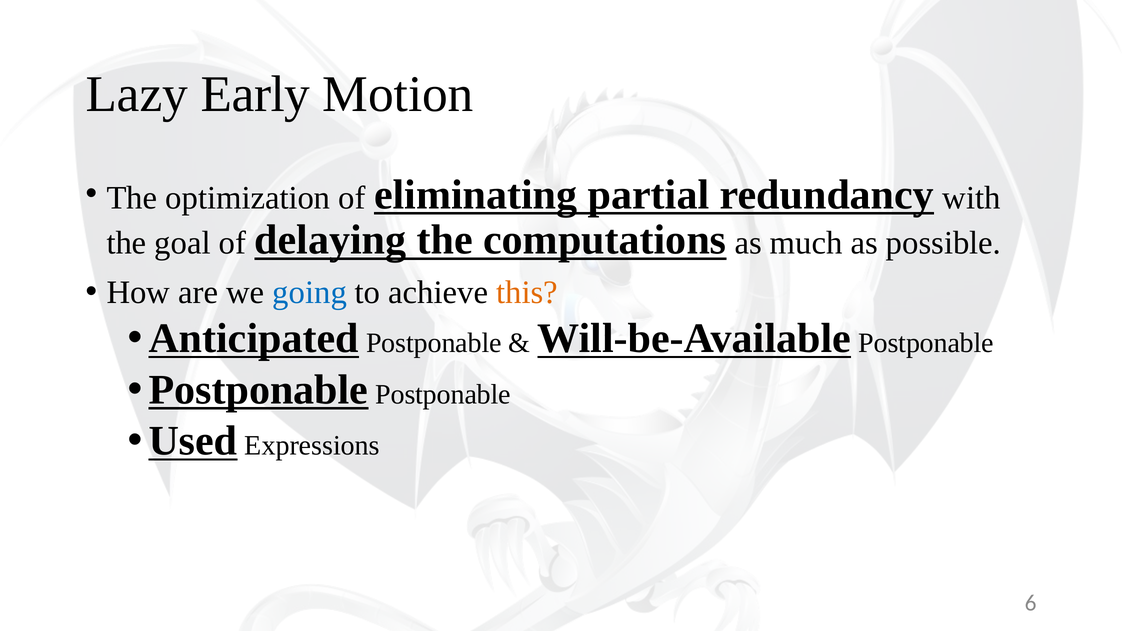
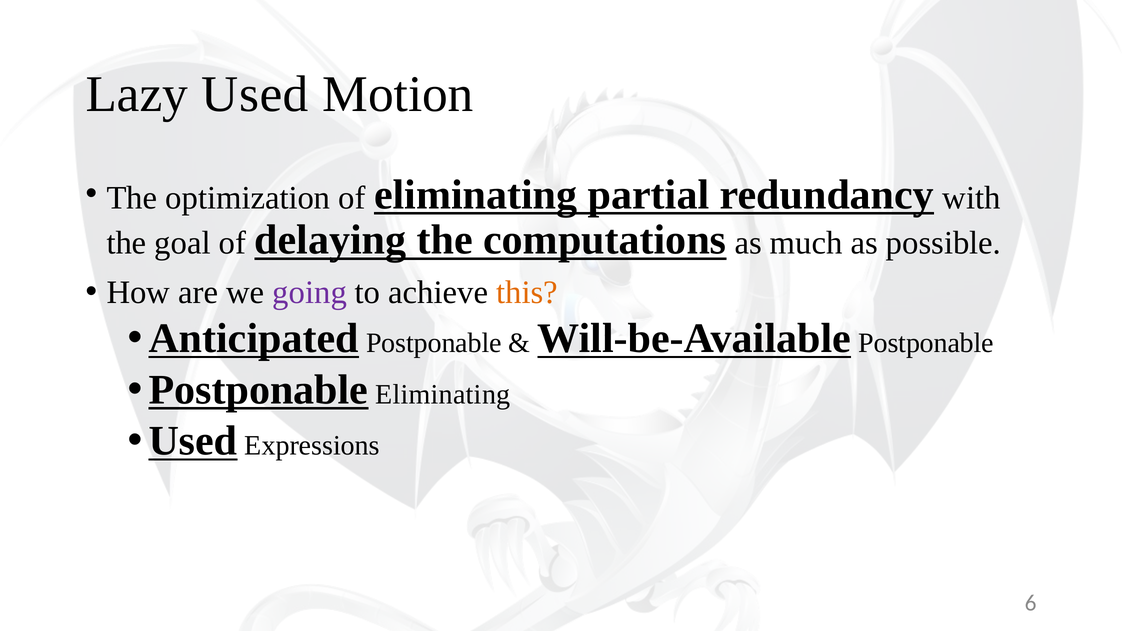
Lazy Early: Early -> Used
going colour: blue -> purple
Postponable at (443, 394): Postponable -> Eliminating
